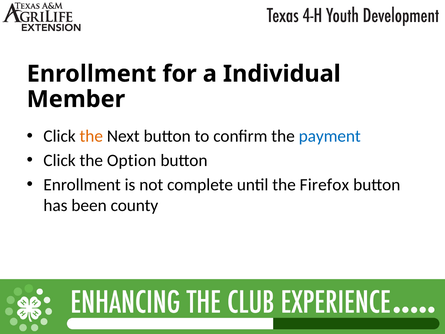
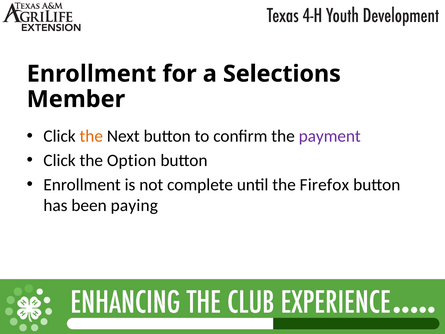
Individual: Individual -> Selections
payment colour: blue -> purple
county: county -> paying
